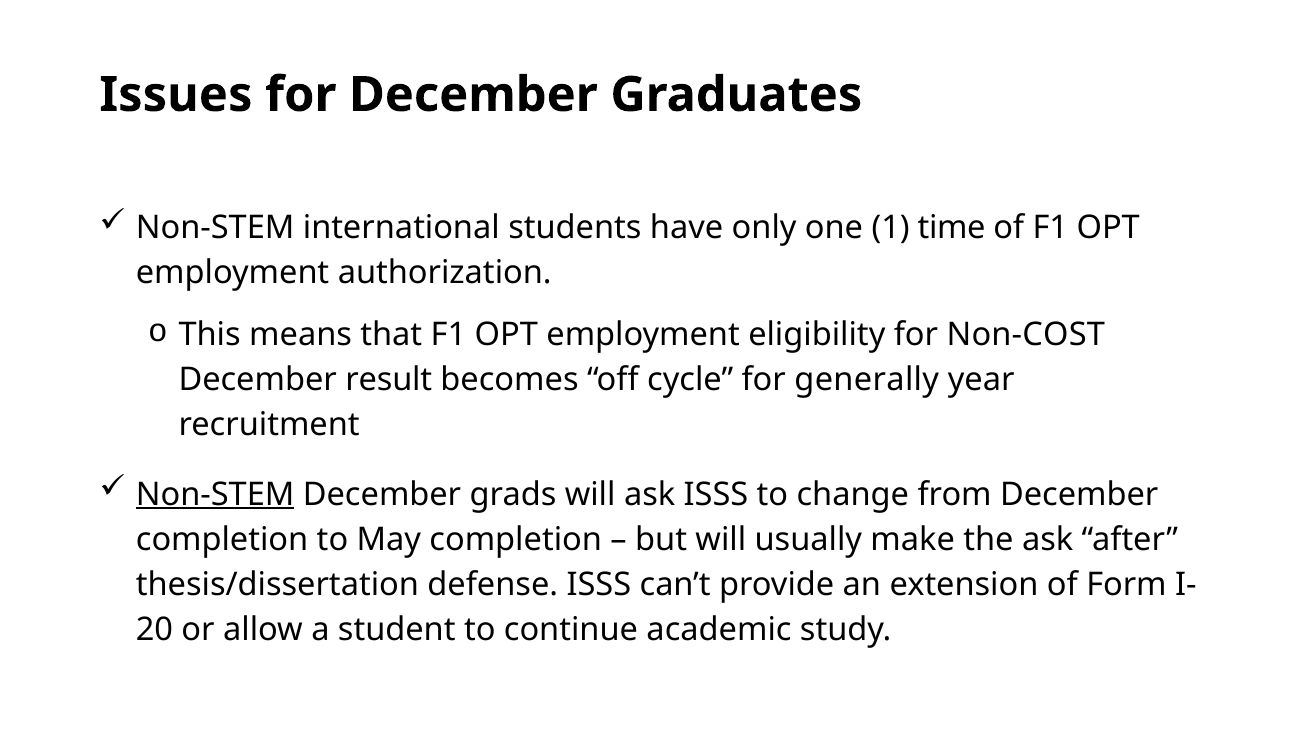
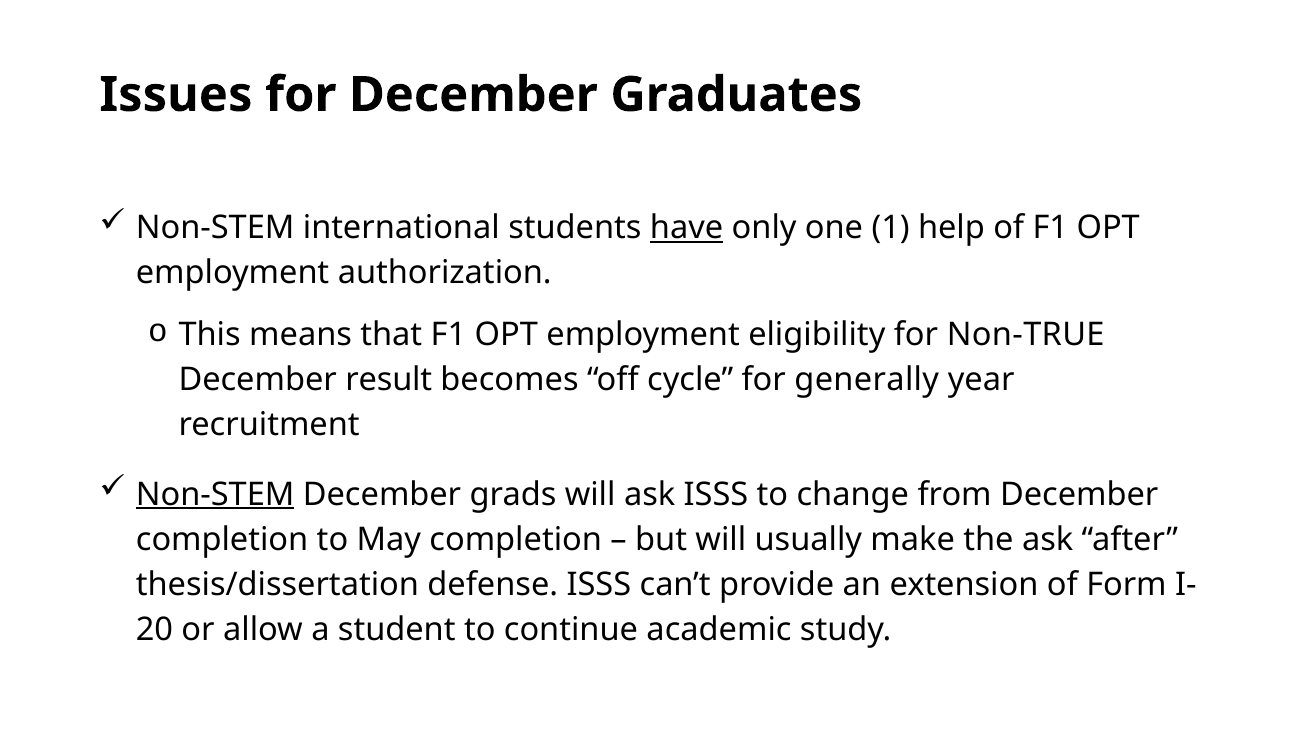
have underline: none -> present
time: time -> help
Non-COST: Non-COST -> Non-TRUE
